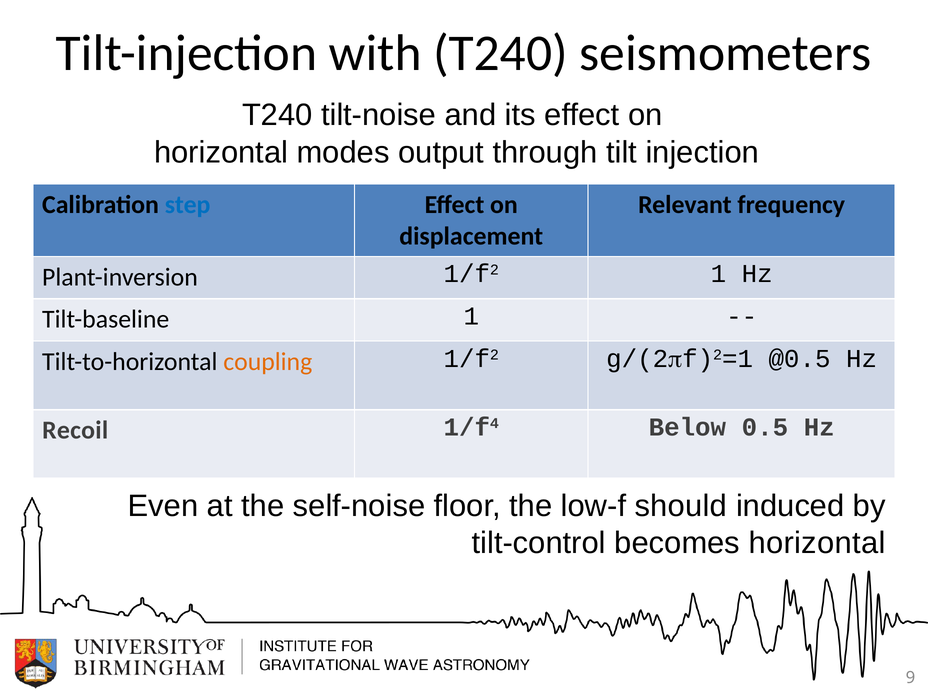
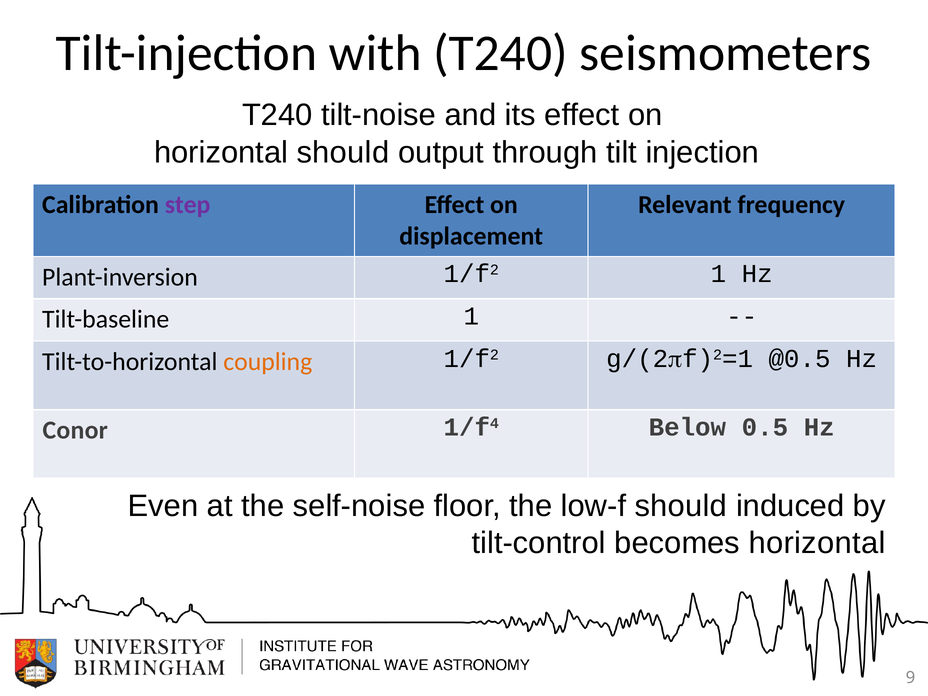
horizontal modes: modes -> should
step colour: blue -> purple
Recoil: Recoil -> Conor
